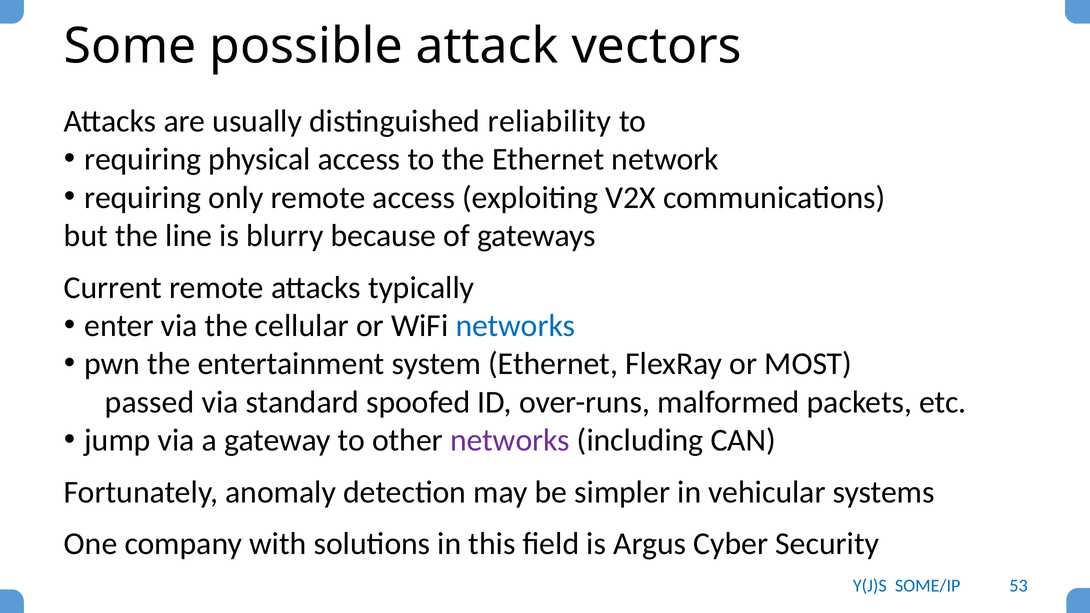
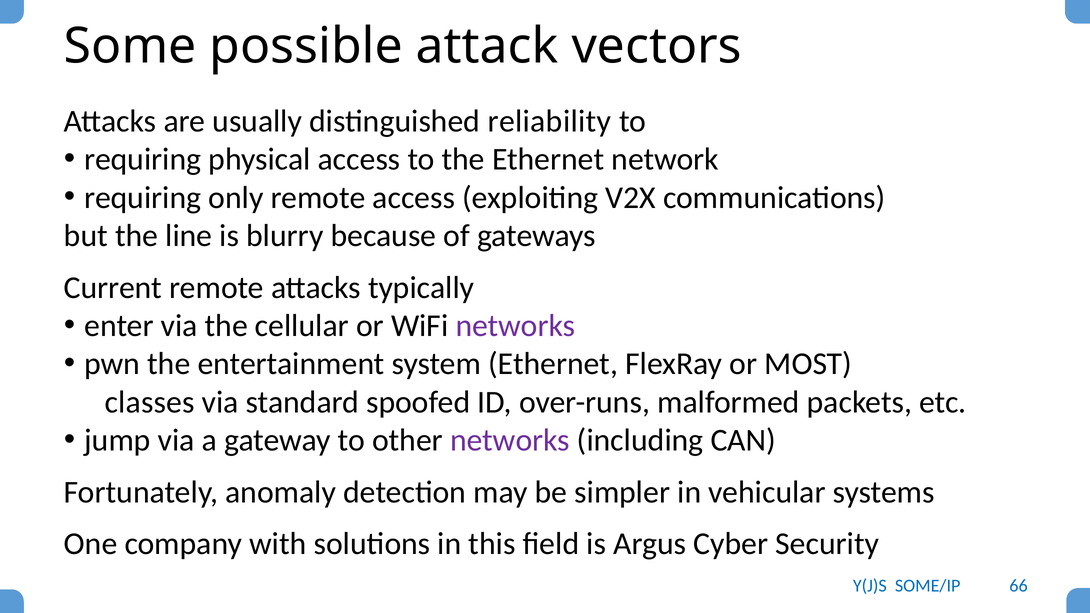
networks at (515, 326) colour: blue -> purple
passed: passed -> classes
53: 53 -> 66
